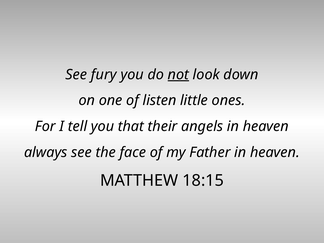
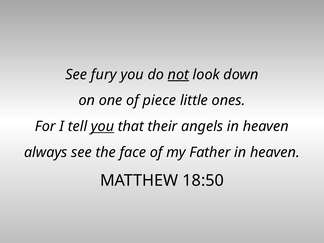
listen: listen -> piece
you at (103, 126) underline: none -> present
18:15: 18:15 -> 18:50
